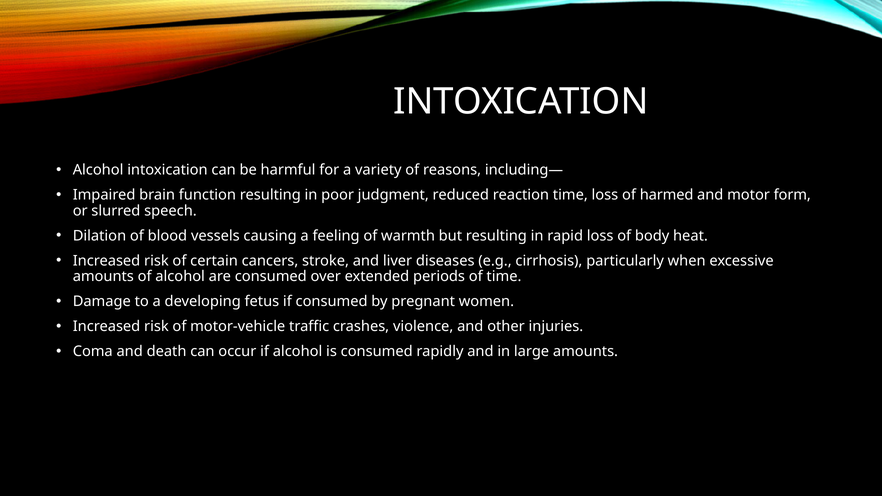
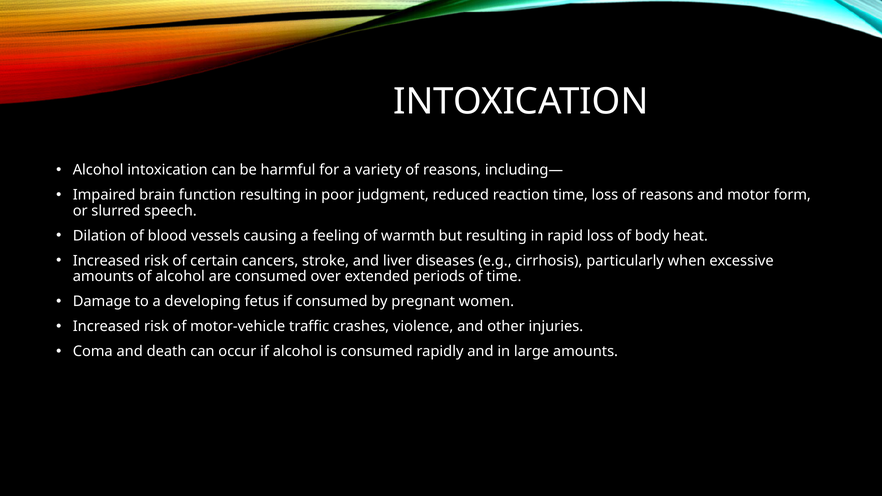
loss of harmed: harmed -> reasons
